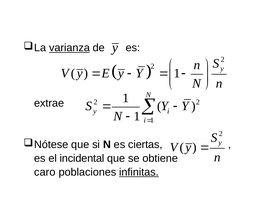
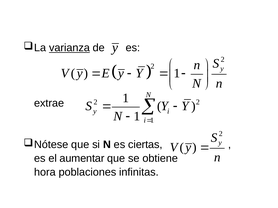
incidental: incidental -> aumentar
caro: caro -> hora
infinitas underline: present -> none
